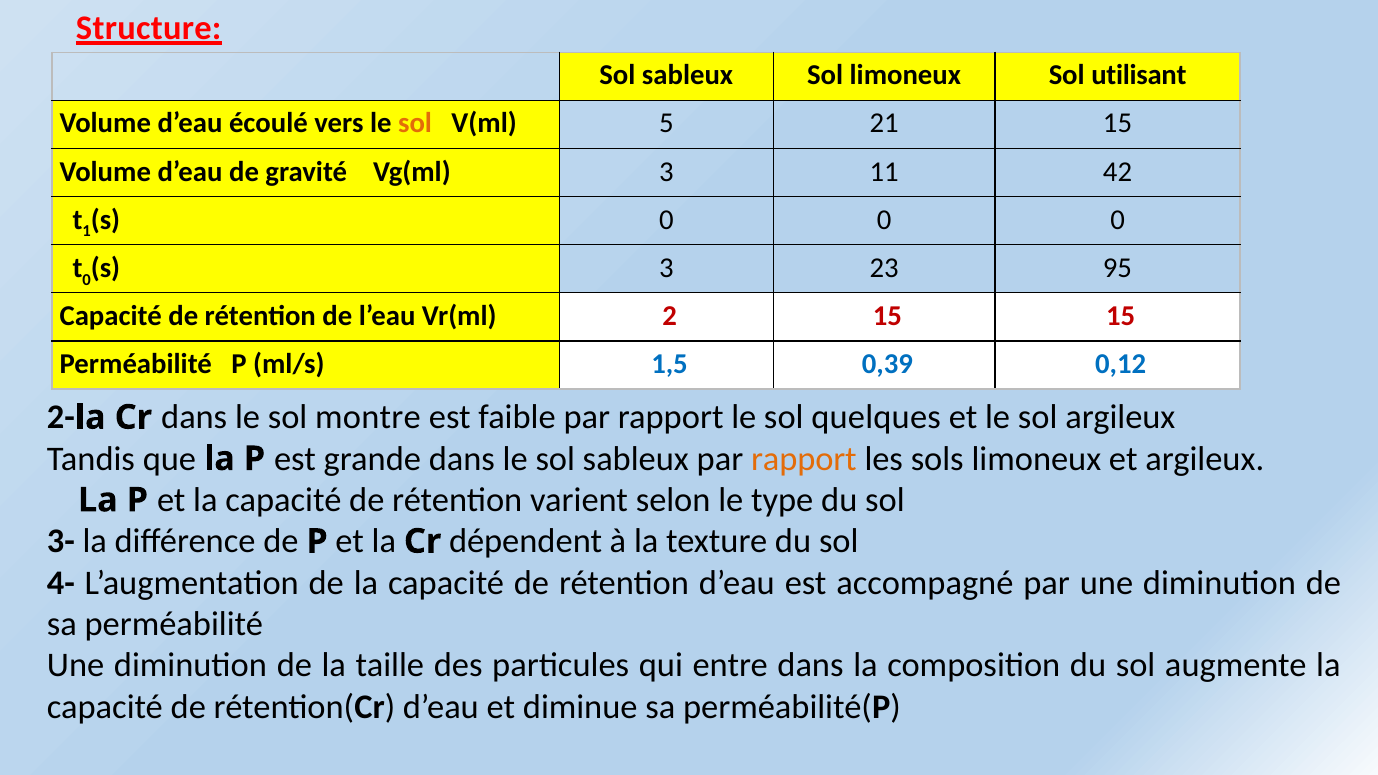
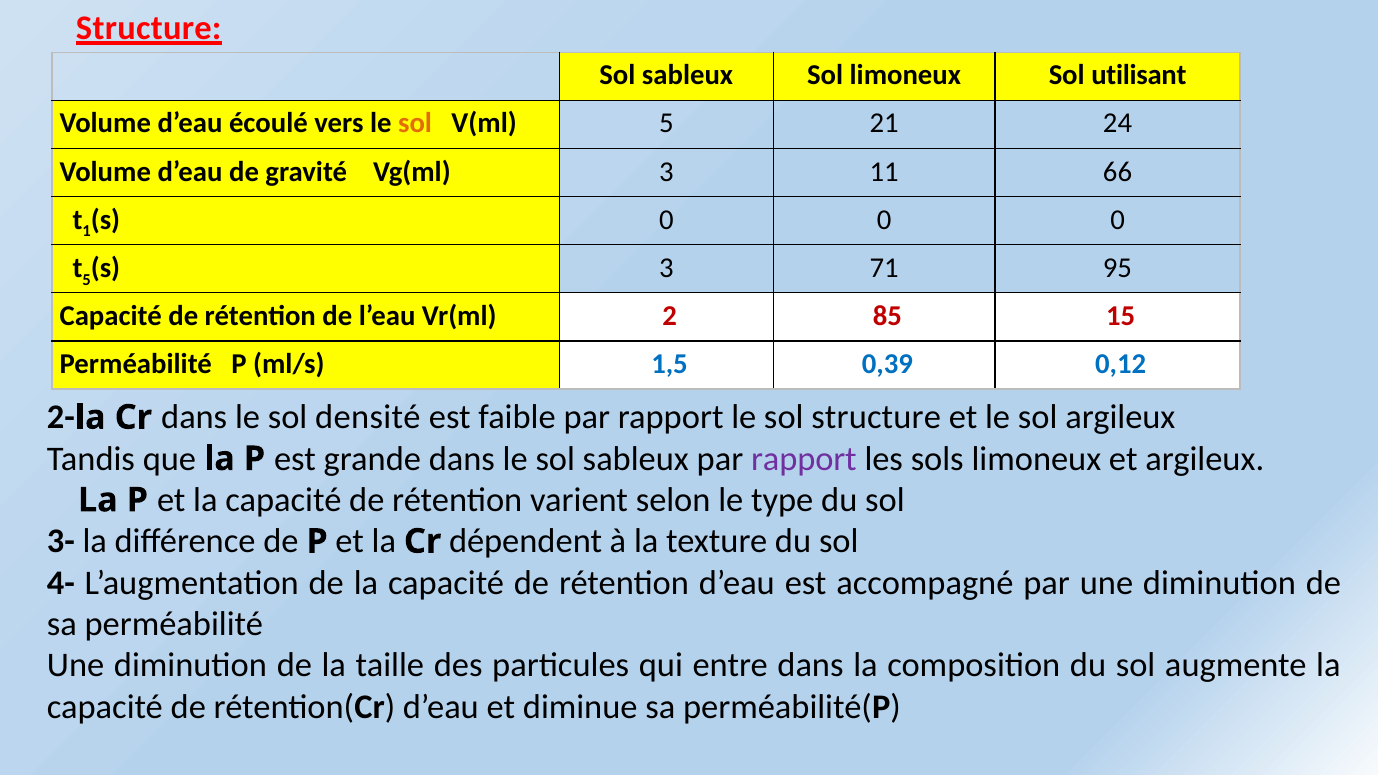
21 15: 15 -> 24
42: 42 -> 66
0 at (87, 280): 0 -> 5
23: 23 -> 71
2 15: 15 -> 85
montre: montre -> densité
sol quelques: quelques -> structure
rapport at (804, 459) colour: orange -> purple
